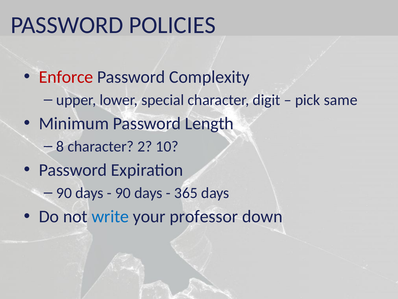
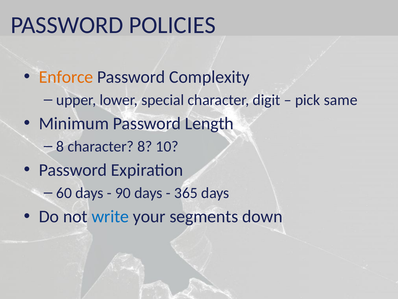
Enforce colour: red -> orange
character 2: 2 -> 8
90 at (64, 193): 90 -> 60
professor: professor -> segments
